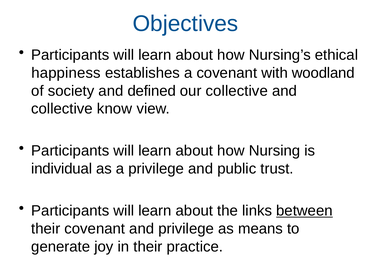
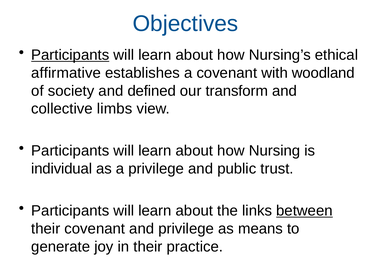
Participants at (70, 55) underline: none -> present
happiness: happiness -> affirmative
our collective: collective -> transform
know: know -> limbs
